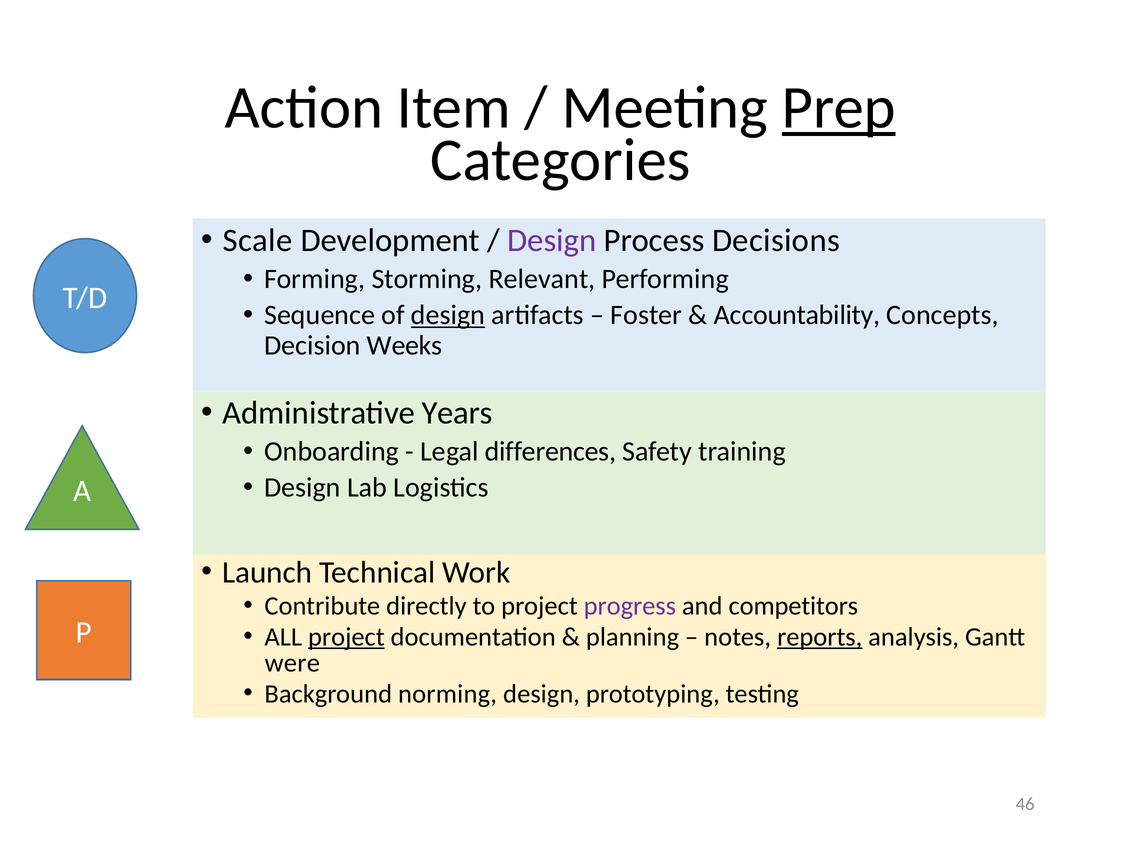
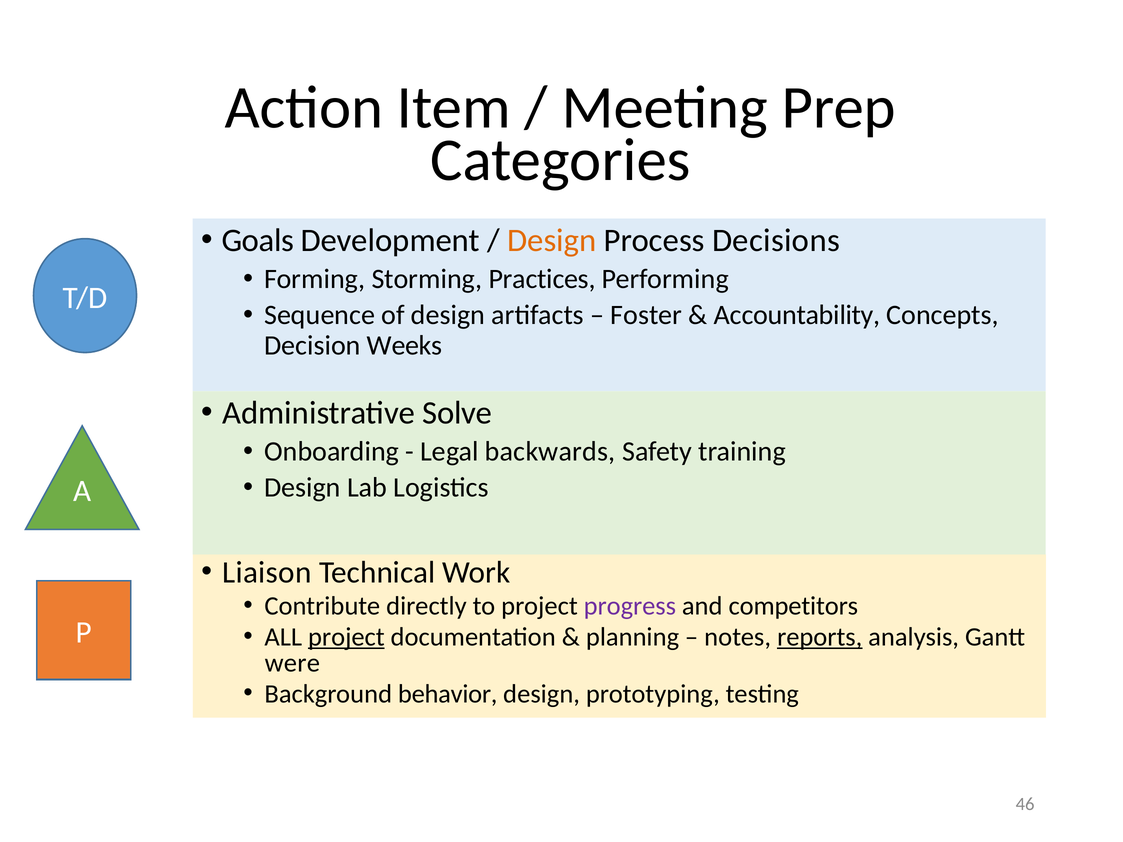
Prep underline: present -> none
Scale: Scale -> Goals
Design at (552, 240) colour: purple -> orange
Relevant: Relevant -> Practices
design at (448, 315) underline: present -> none
Years: Years -> Solve
differences: differences -> backwards
Launch: Launch -> Liaison
norming: norming -> behavior
